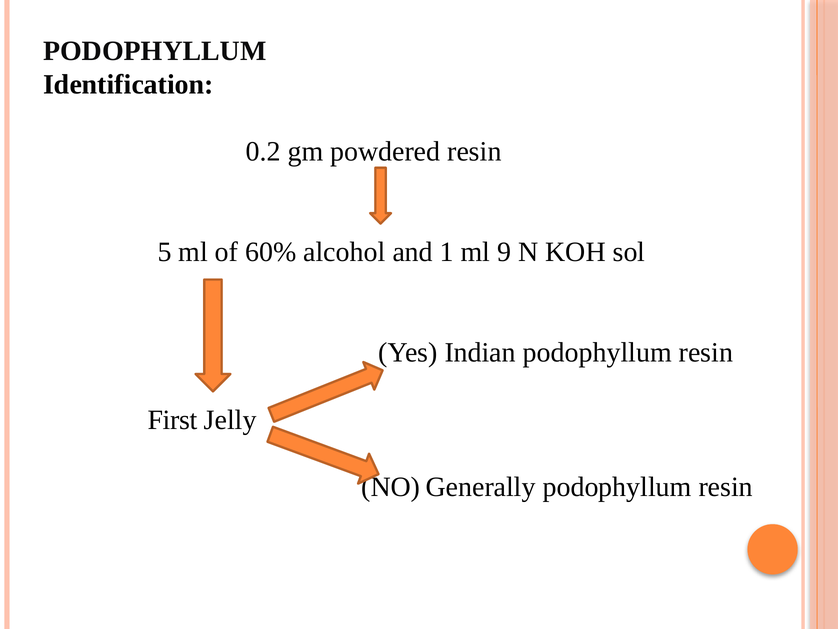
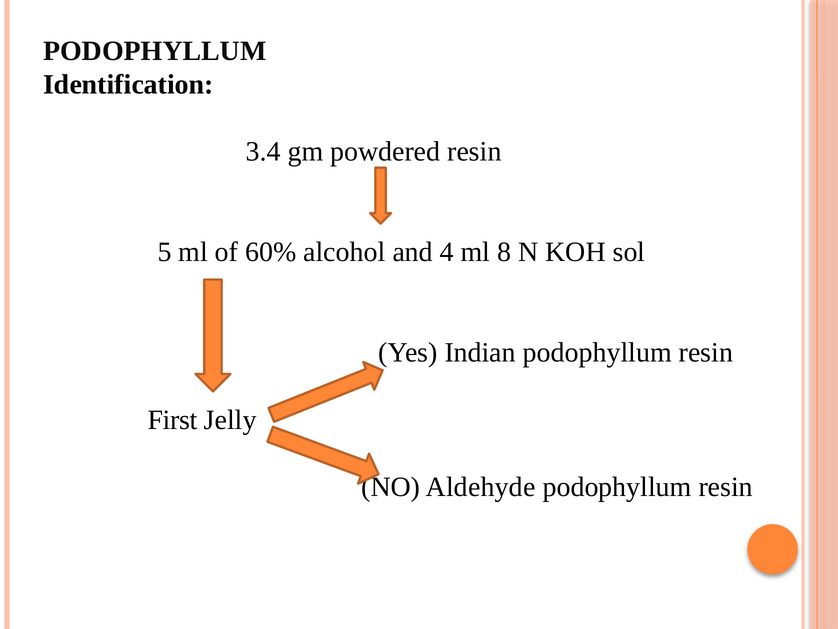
0.2: 0.2 -> 3.4
1: 1 -> 4
9: 9 -> 8
Generally: Generally -> Aldehyde
